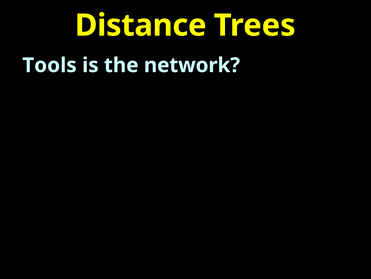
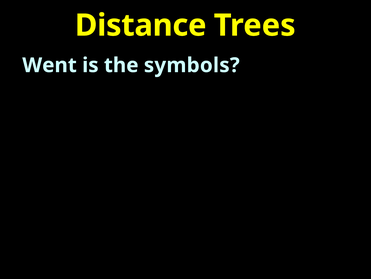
Tools: Tools -> Went
network: network -> symbols
